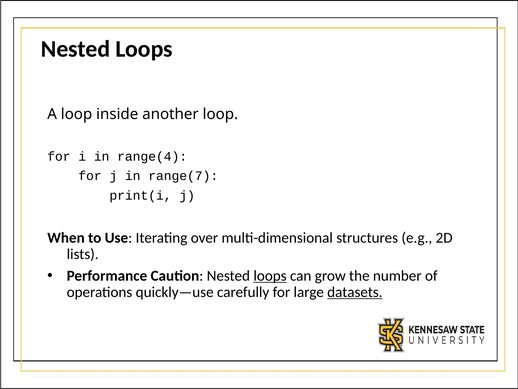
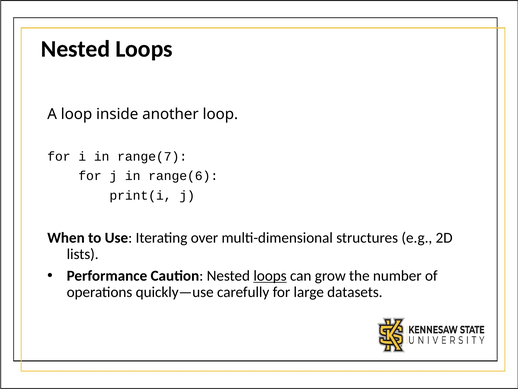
range(4: range(4 -> range(7
range(7: range(7 -> range(6
datasets underline: present -> none
